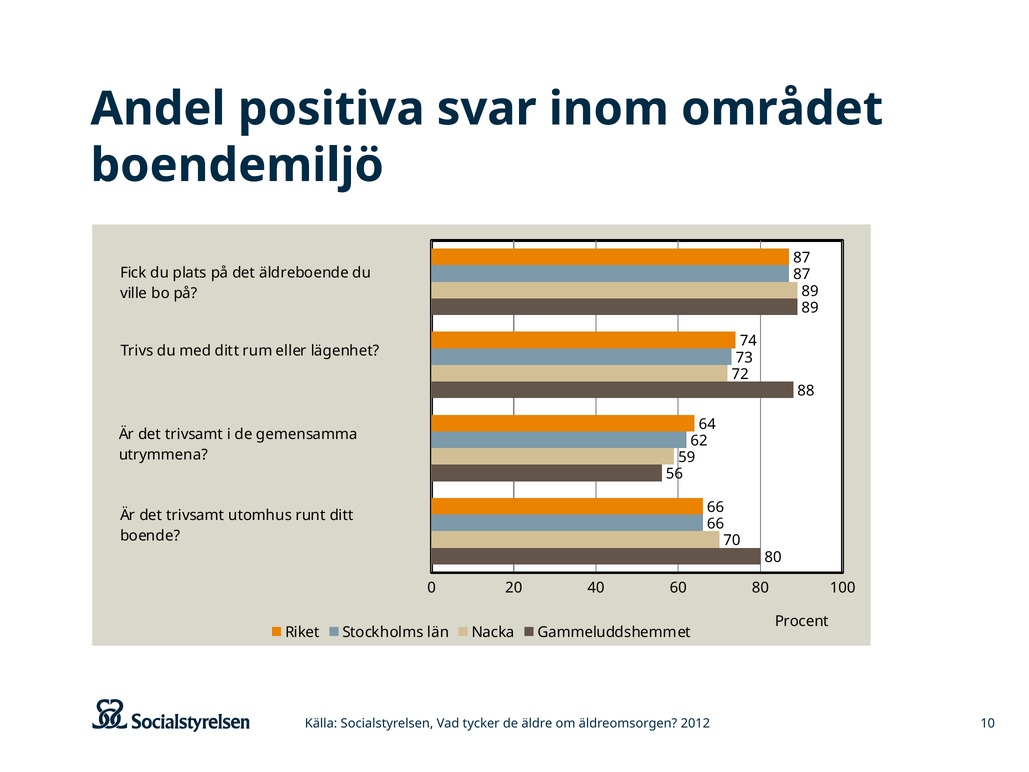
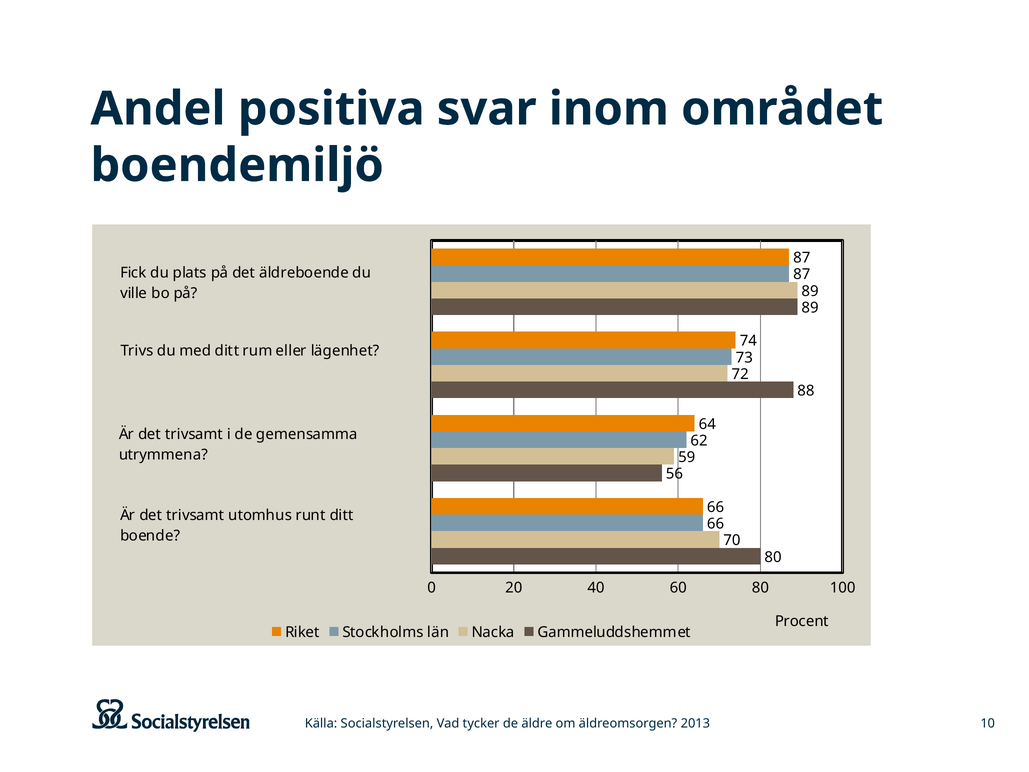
2012: 2012 -> 2013
